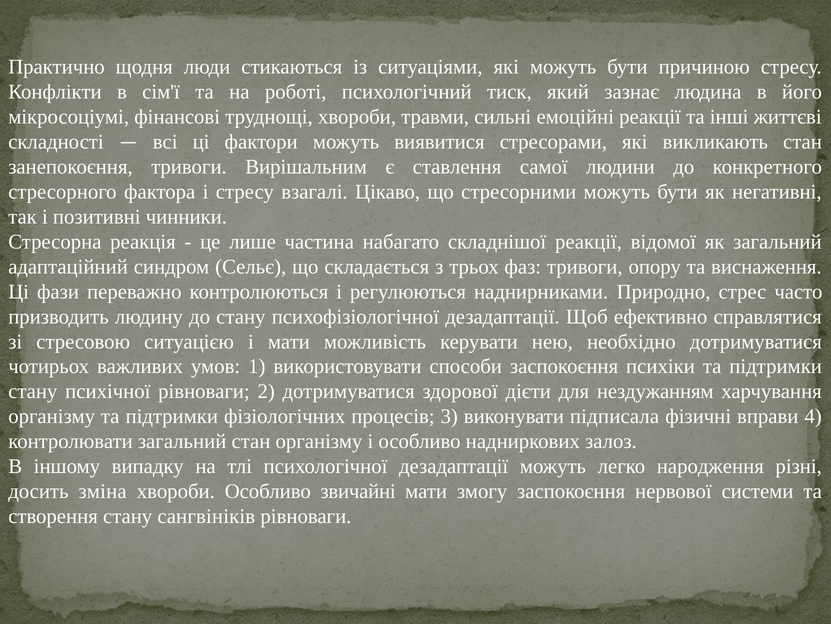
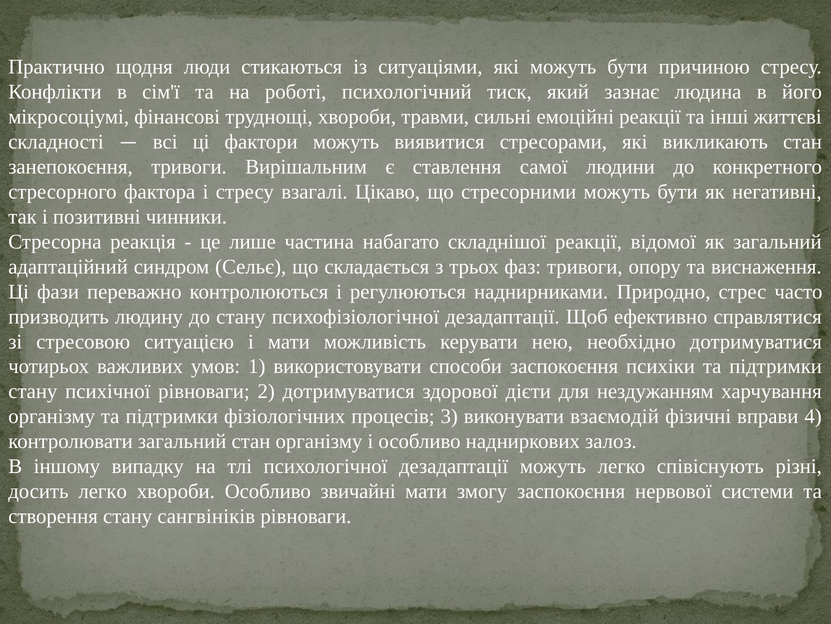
підписала: підписала -> взаємодій
народження: народження -> співіснують
досить зміна: зміна -> легко
